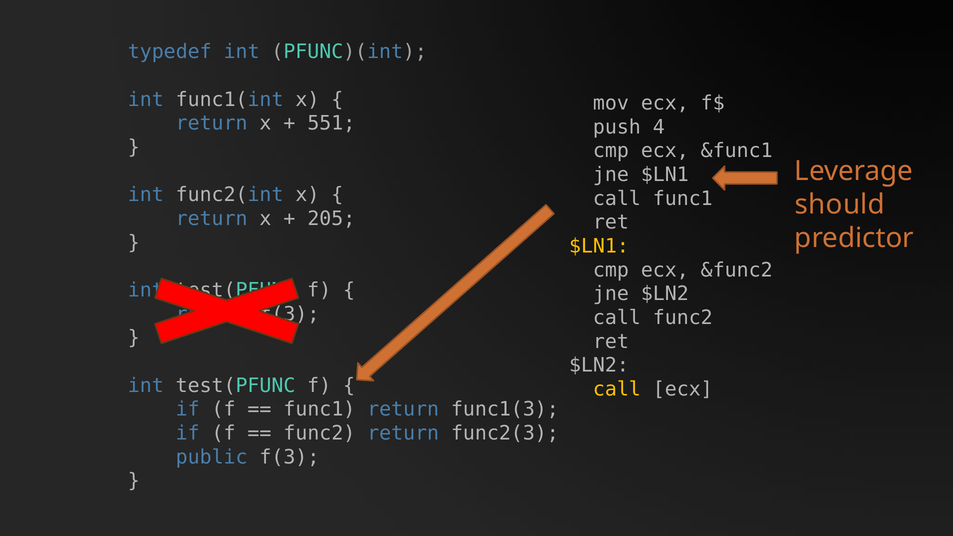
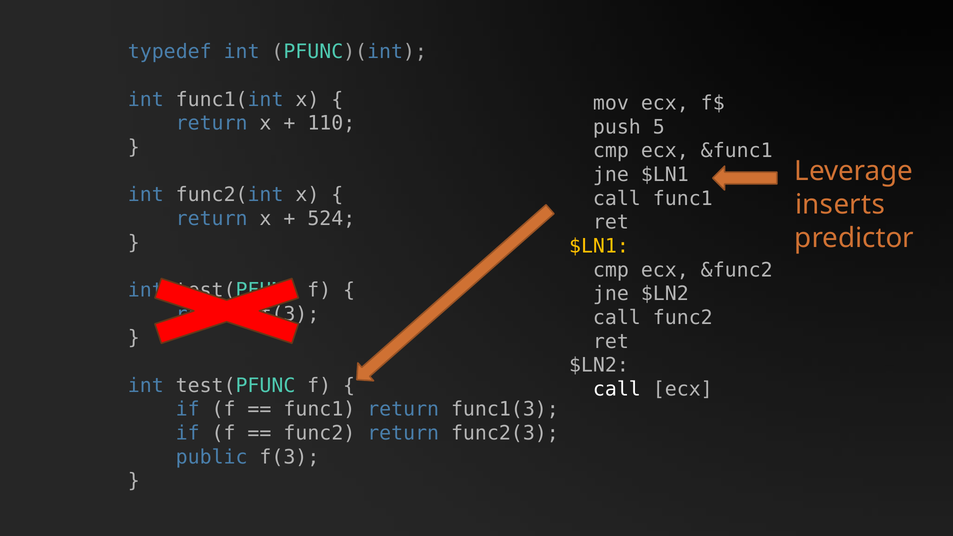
551: 551 -> 110
4: 4 -> 5
should: should -> inserts
205: 205 -> 524
call at (617, 389) colour: yellow -> white
